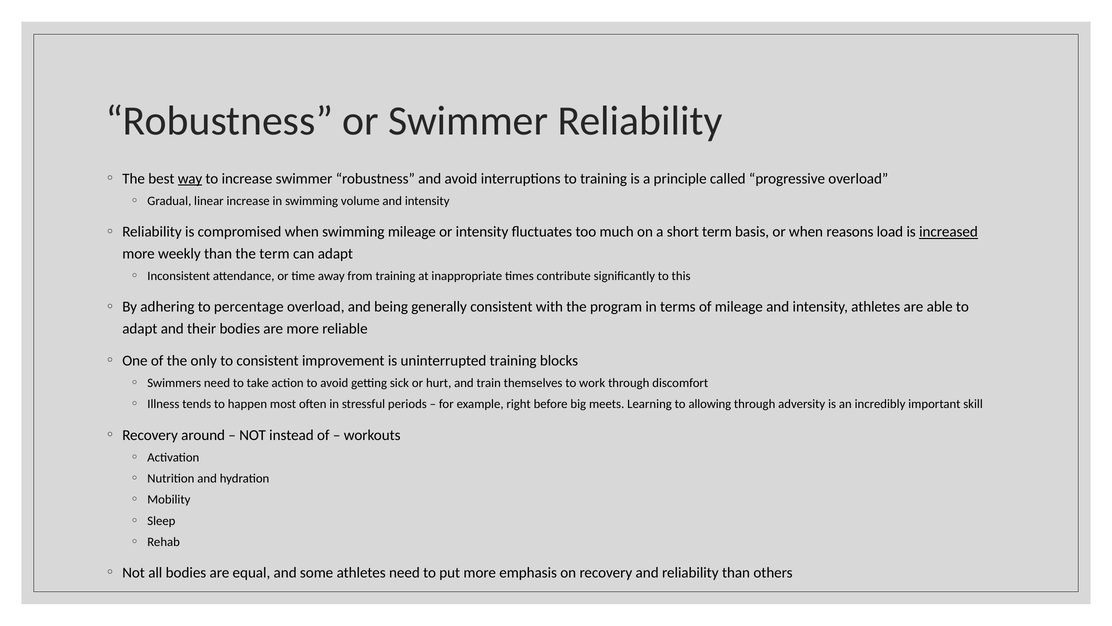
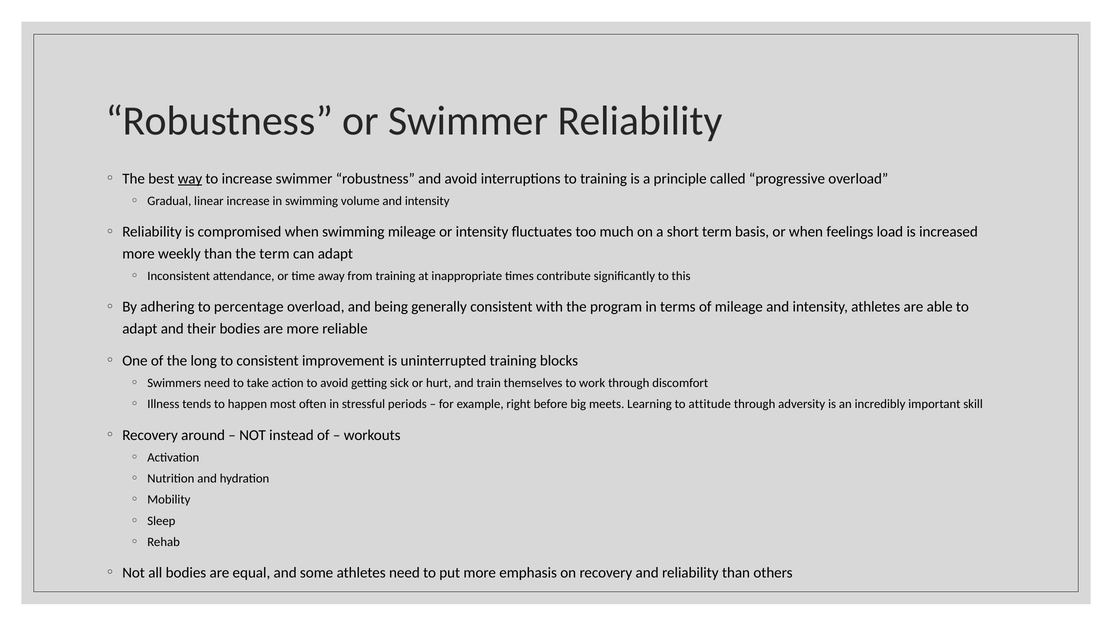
reasons: reasons -> feelings
increased underline: present -> none
only: only -> long
allowing: allowing -> attitude
